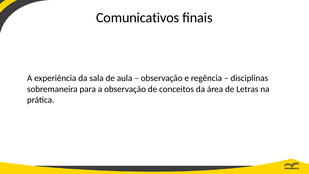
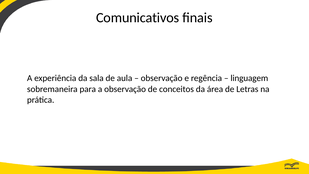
disciplinas: disciplinas -> linguagem
